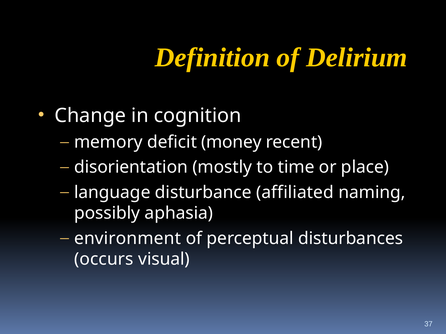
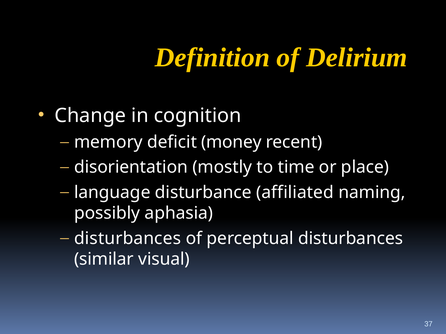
environment at (128, 239): environment -> disturbances
occurs: occurs -> similar
